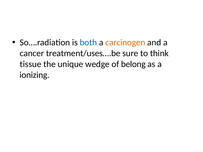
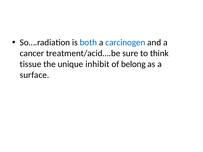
carcinogen colour: orange -> blue
treatment/uses….be: treatment/uses….be -> treatment/acid….be
wedge: wedge -> inhibit
ionizing: ionizing -> surface
